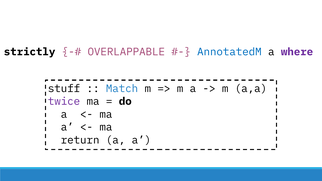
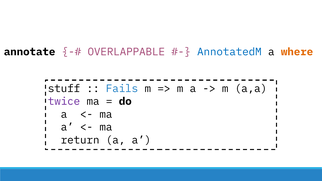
strictly: strictly -> annotate
where colour: purple -> orange
Match: Match -> Fails
